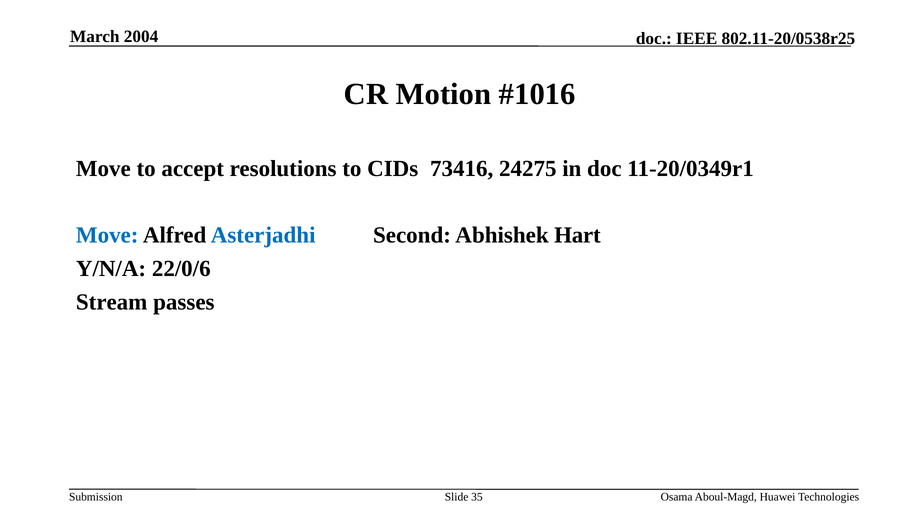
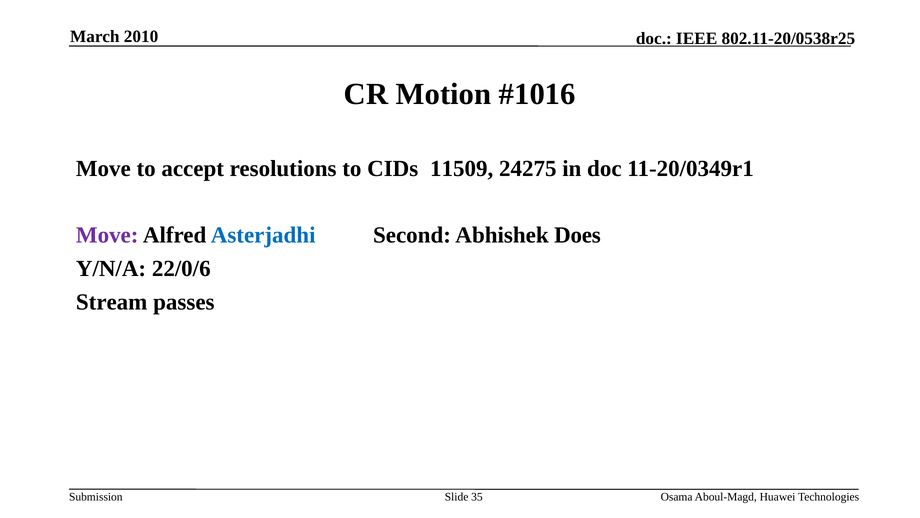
2004: 2004 -> 2010
73416: 73416 -> 11509
Move at (107, 235) colour: blue -> purple
Hart: Hart -> Does
